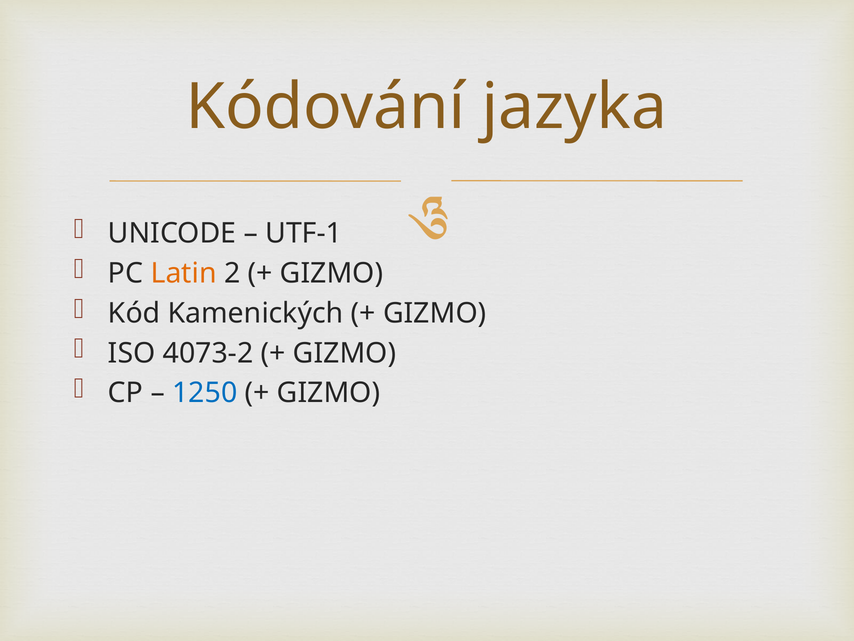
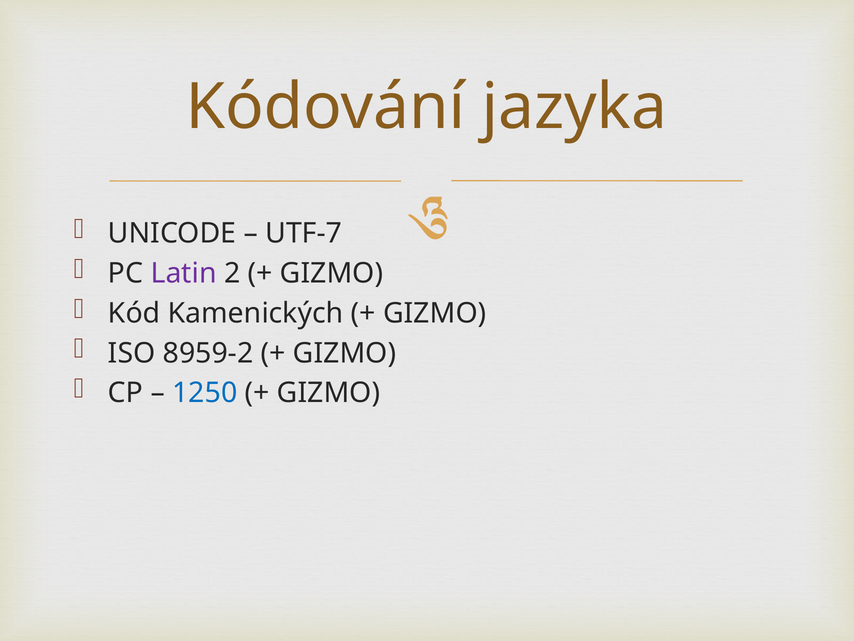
UTF-1: UTF-1 -> UTF-7
Latin colour: orange -> purple
4073-2: 4073-2 -> 8959-2
